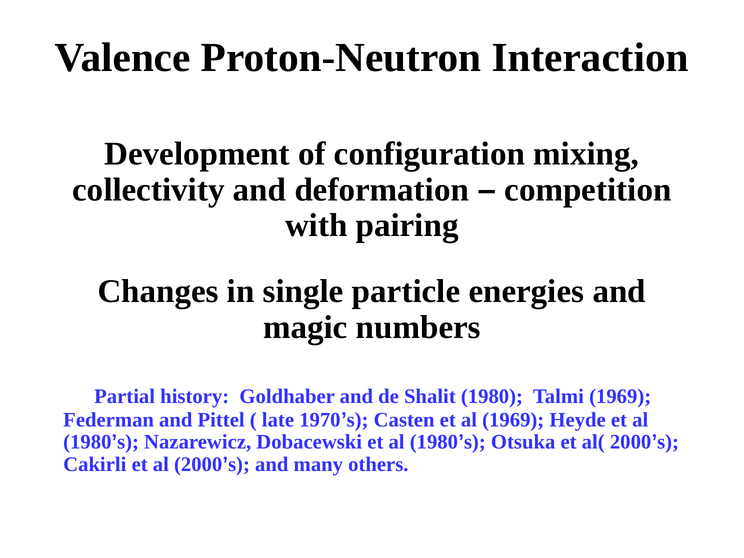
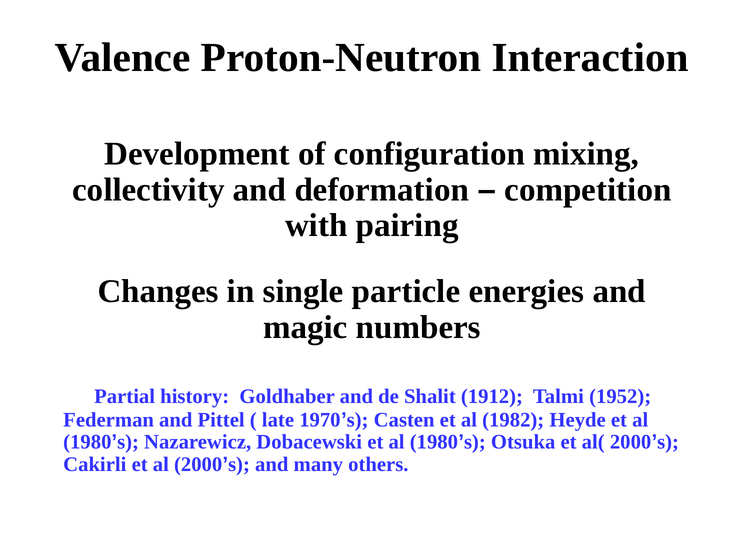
1980: 1980 -> 1912
Talmi 1969: 1969 -> 1952
al 1969: 1969 -> 1982
